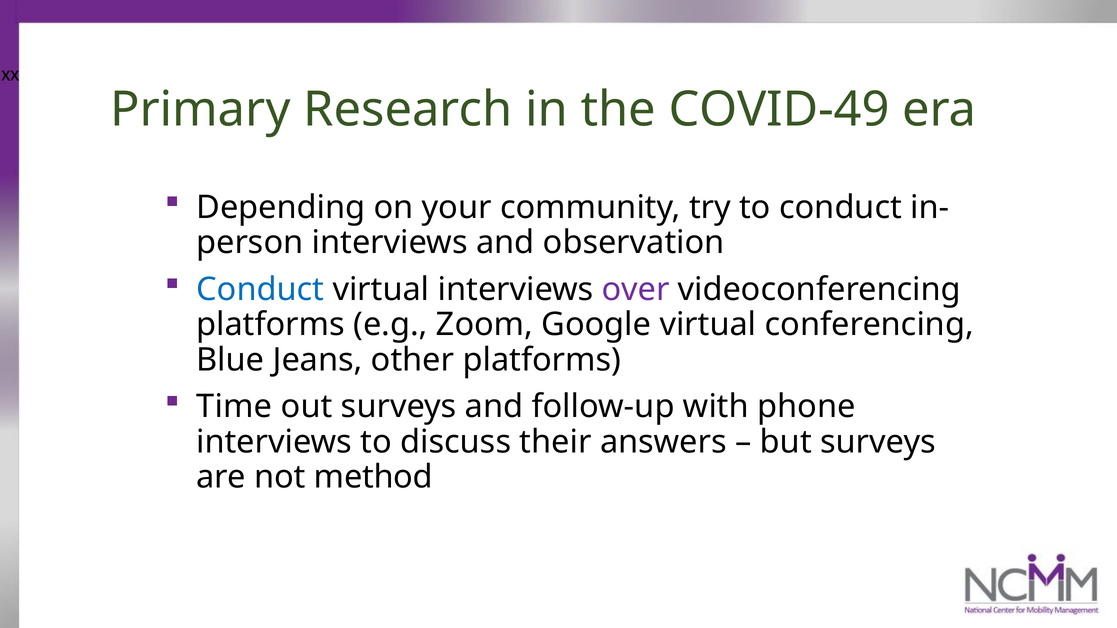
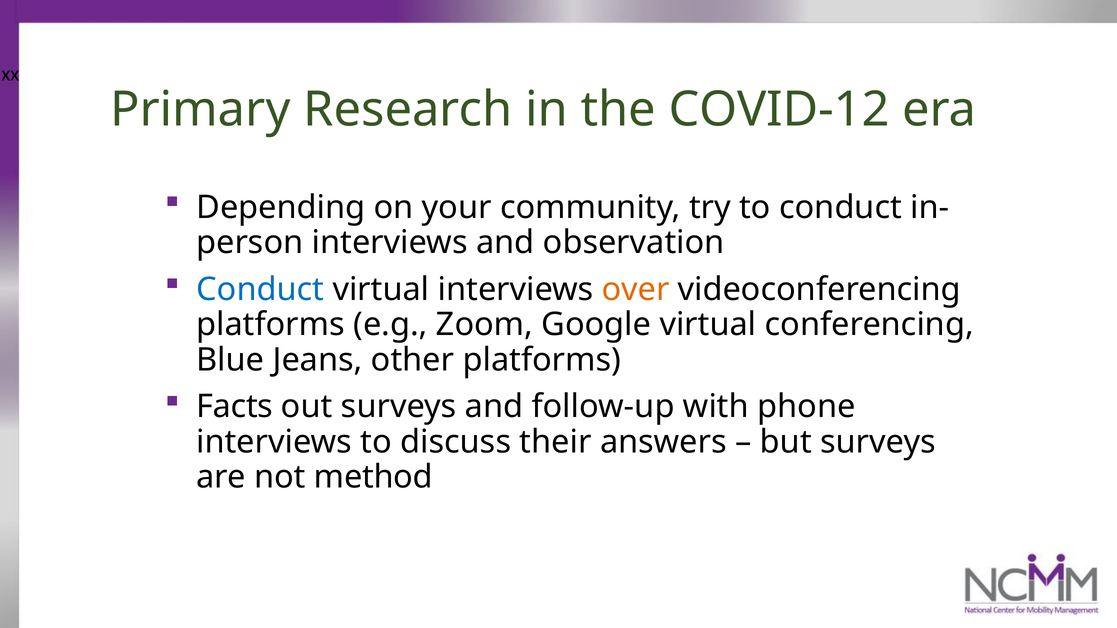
COVID-49: COVID-49 -> COVID-12
over colour: purple -> orange
Time: Time -> Facts
